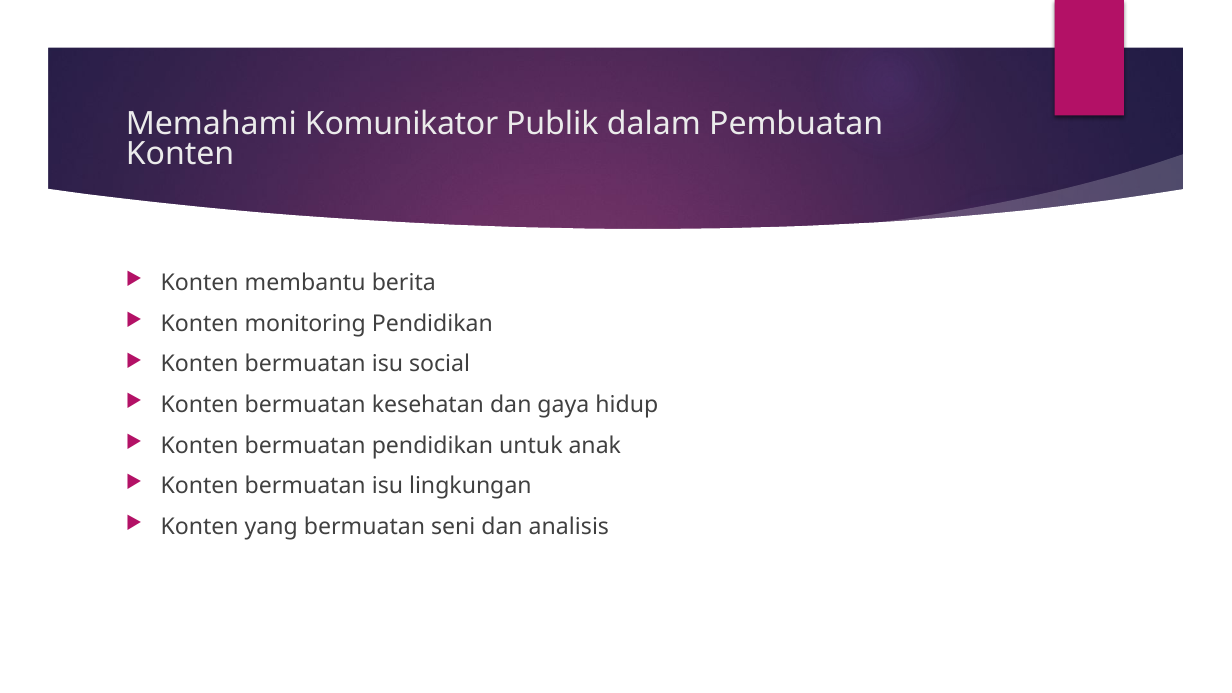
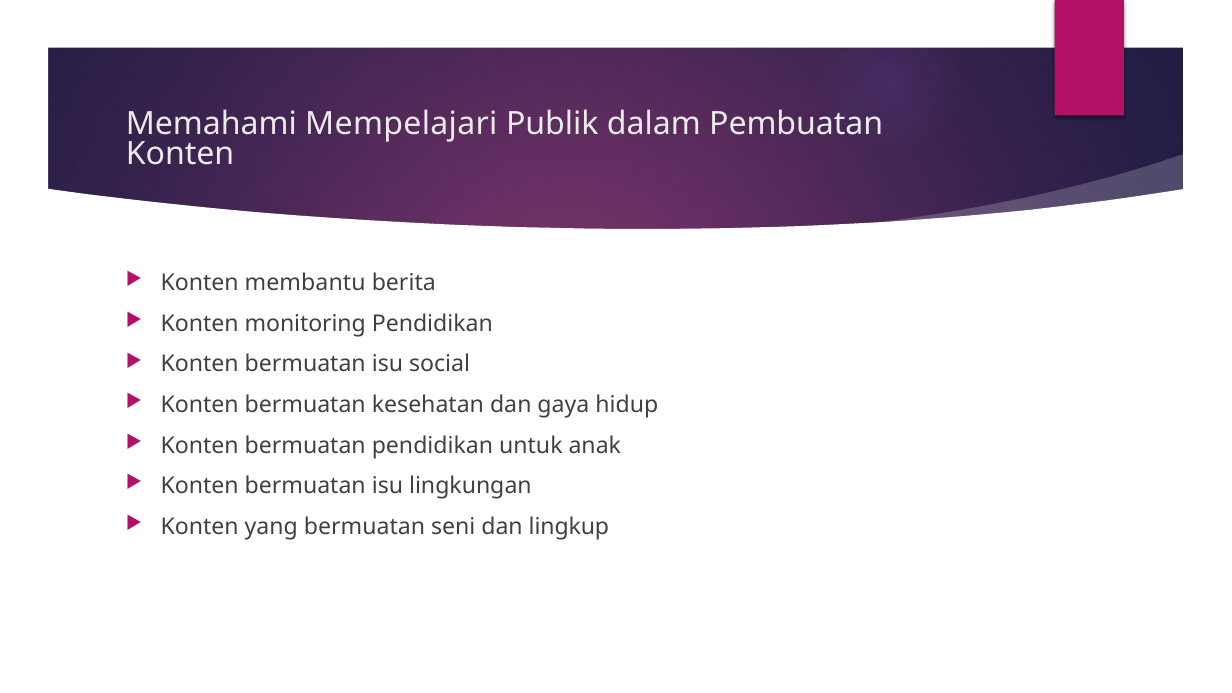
Komunikator: Komunikator -> Mempelajari
analisis: analisis -> lingkup
